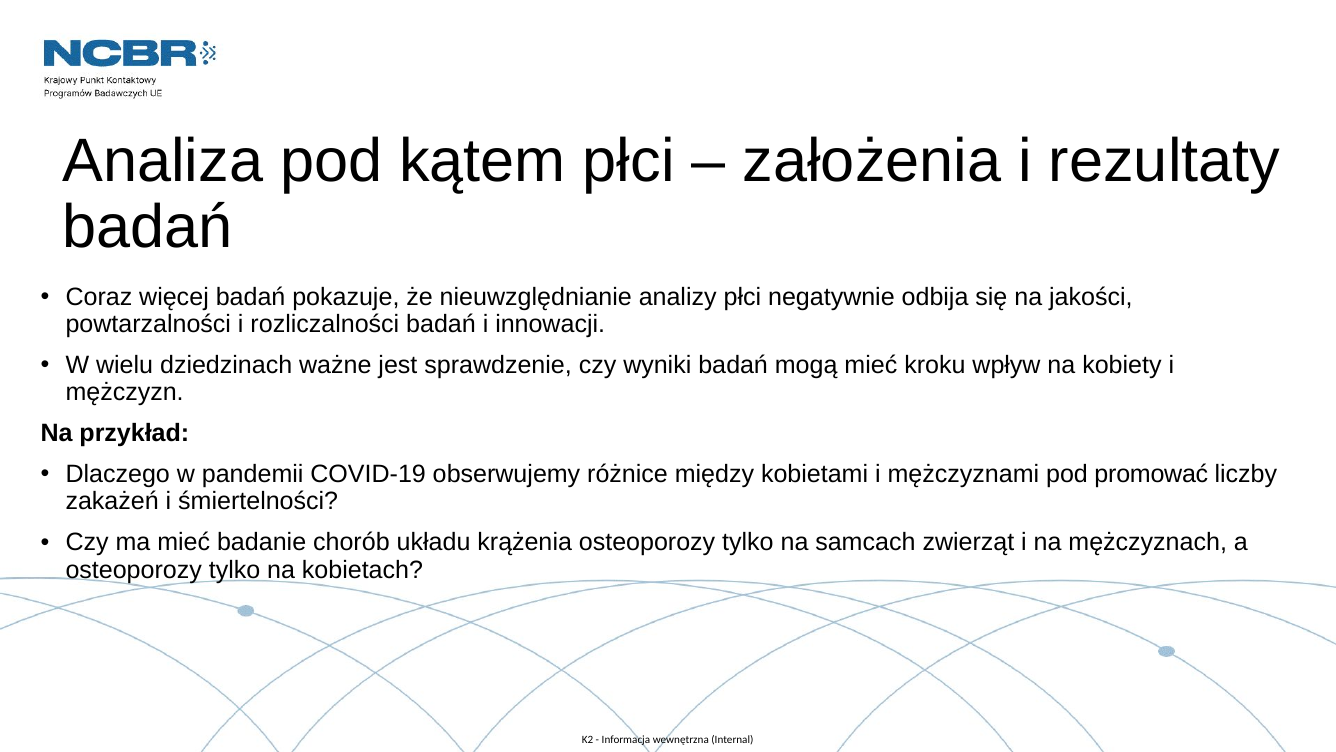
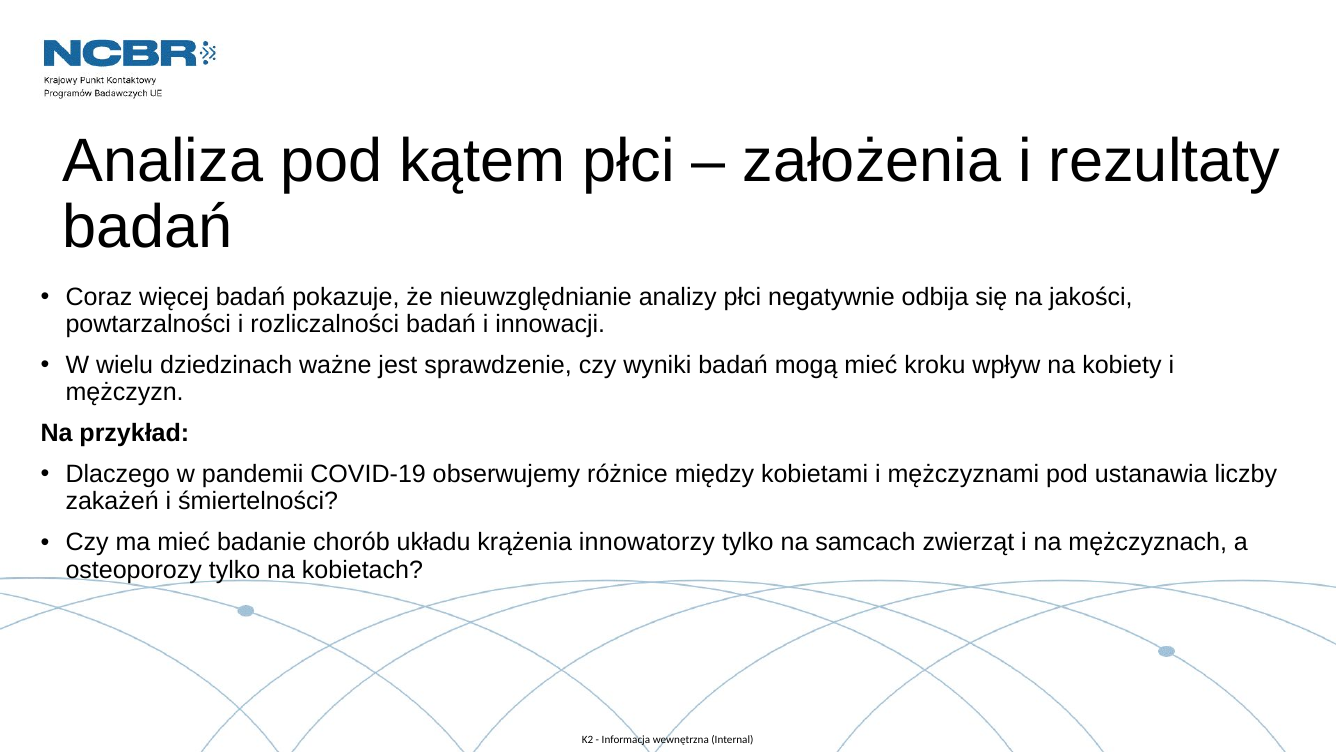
promować: promować -> ustanawia
krążenia osteoporozy: osteoporozy -> innowatorzy
